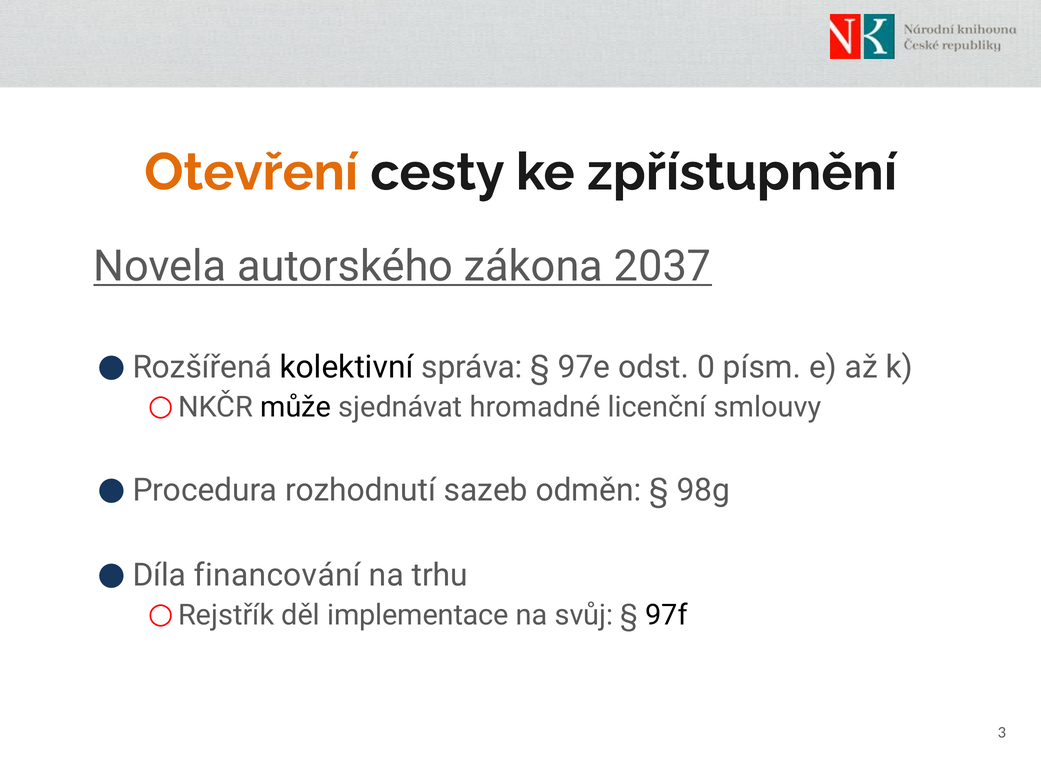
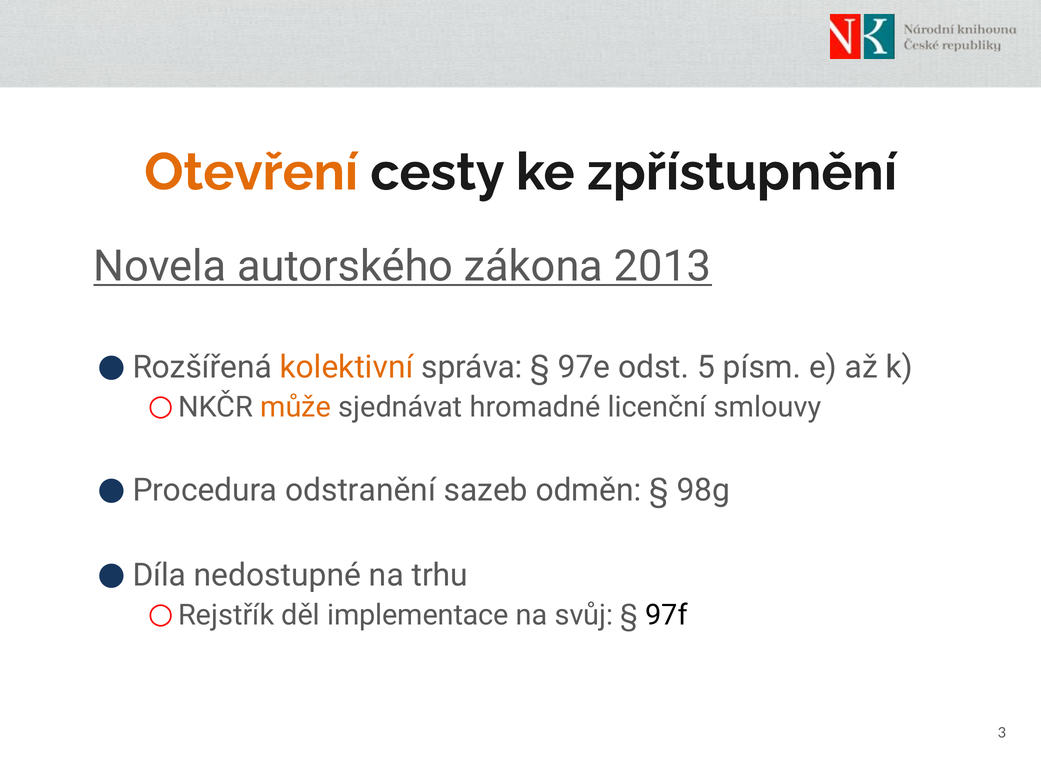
2037: 2037 -> 2013
kolektivní colour: black -> orange
0: 0 -> 5
může colour: black -> orange
rozhodnutí: rozhodnutí -> odstranění
financování: financování -> nedostupné
